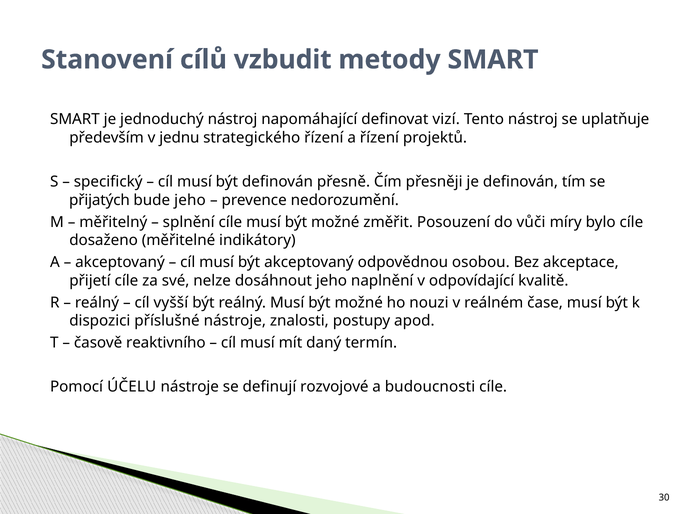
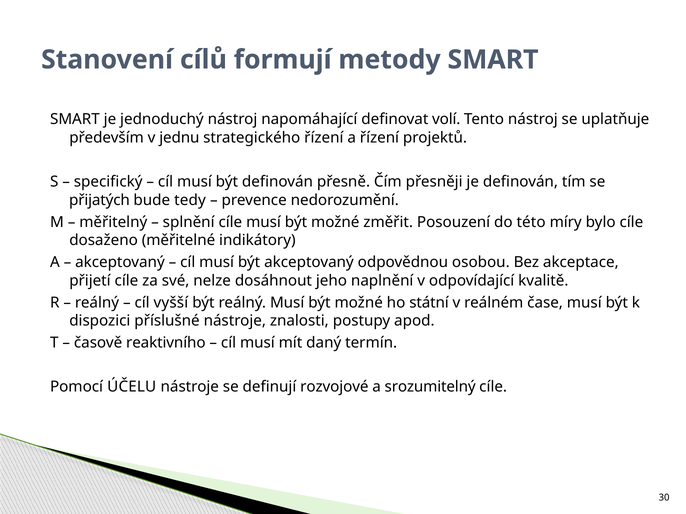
vzbudit: vzbudit -> formují
vizí: vizí -> volí
bude jeho: jeho -> tedy
vůči: vůči -> této
nouzi: nouzi -> státní
budoucnosti: budoucnosti -> srozumitelný
